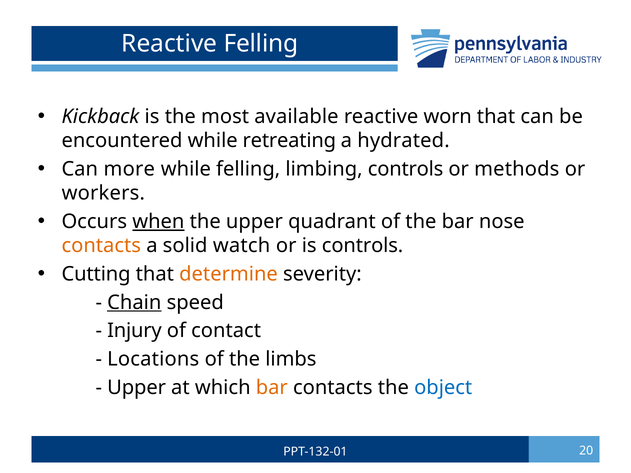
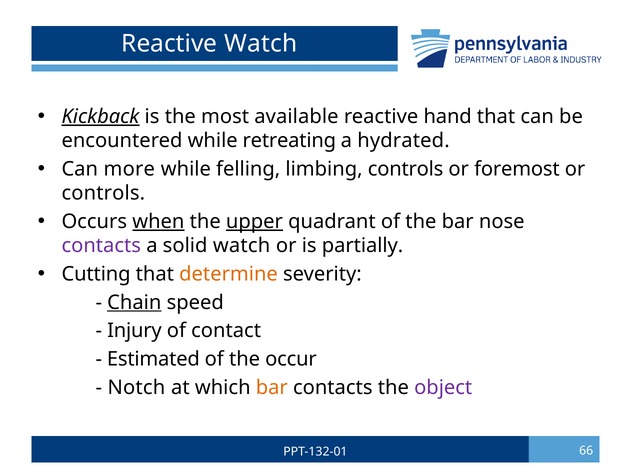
Reactive Felling: Felling -> Watch
Kickback underline: none -> present
worn: worn -> hand
methods: methods -> foremost
workers at (103, 193): workers -> controls
upper at (254, 222) underline: none -> present
contacts at (101, 246) colour: orange -> purple
is controls: controls -> partially
Locations: Locations -> Estimated
limbs: limbs -> occur
Upper at (137, 388): Upper -> Notch
object colour: blue -> purple
20: 20 -> 66
